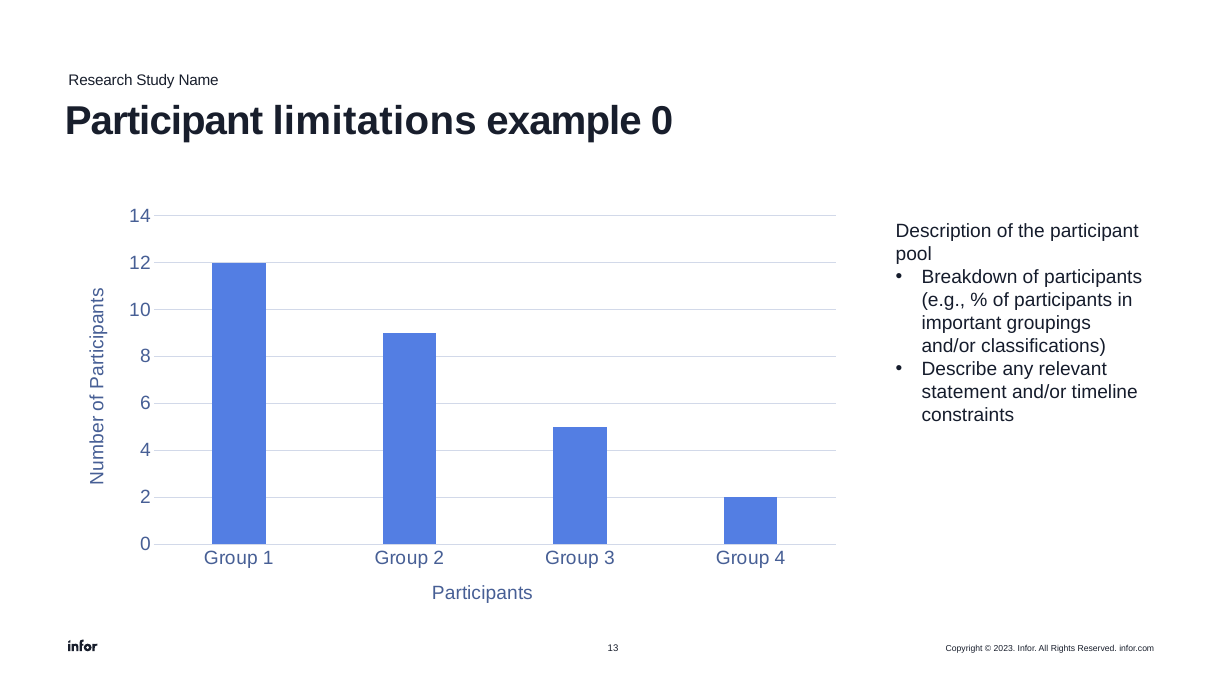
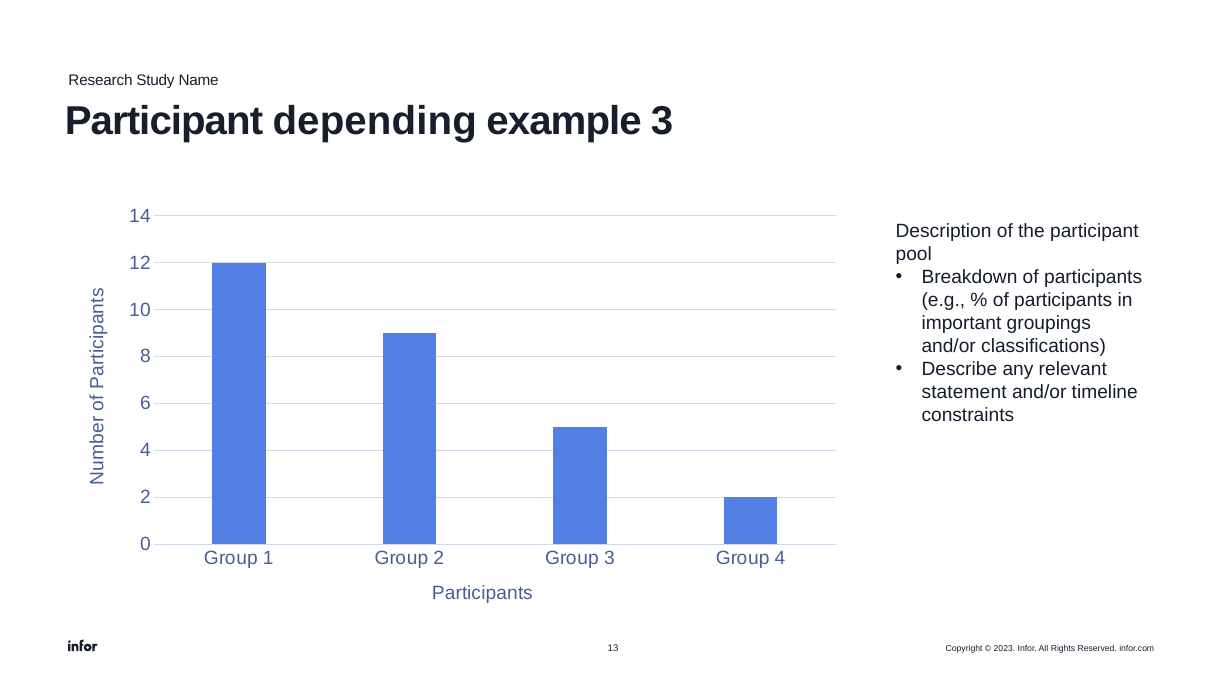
limitations: limitations -> depending
example 0: 0 -> 3
